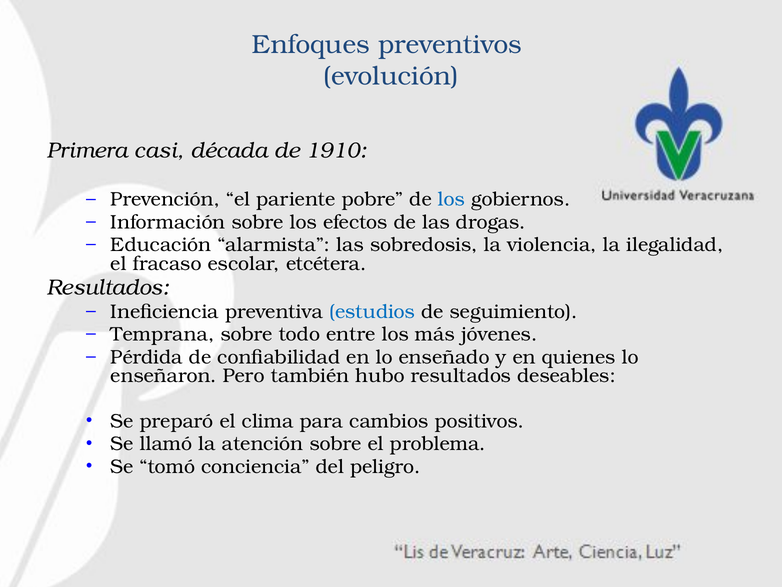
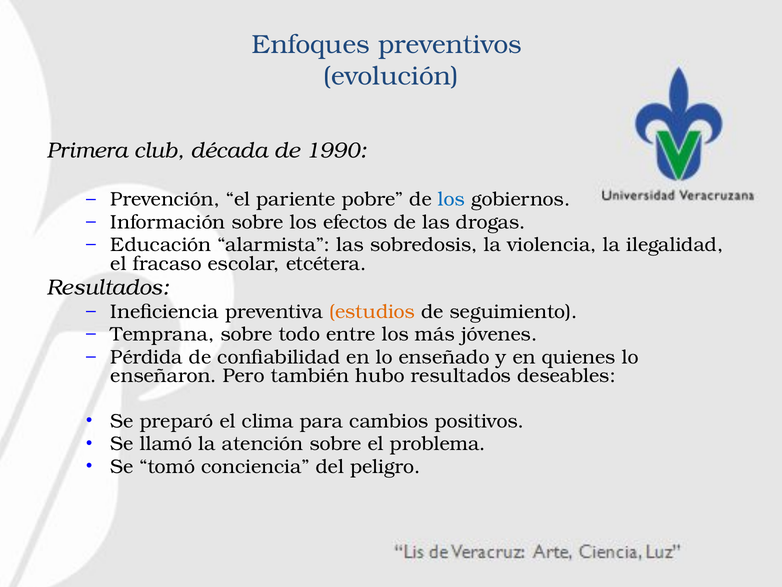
casi: casi -> club
1910: 1910 -> 1990
estudios colour: blue -> orange
